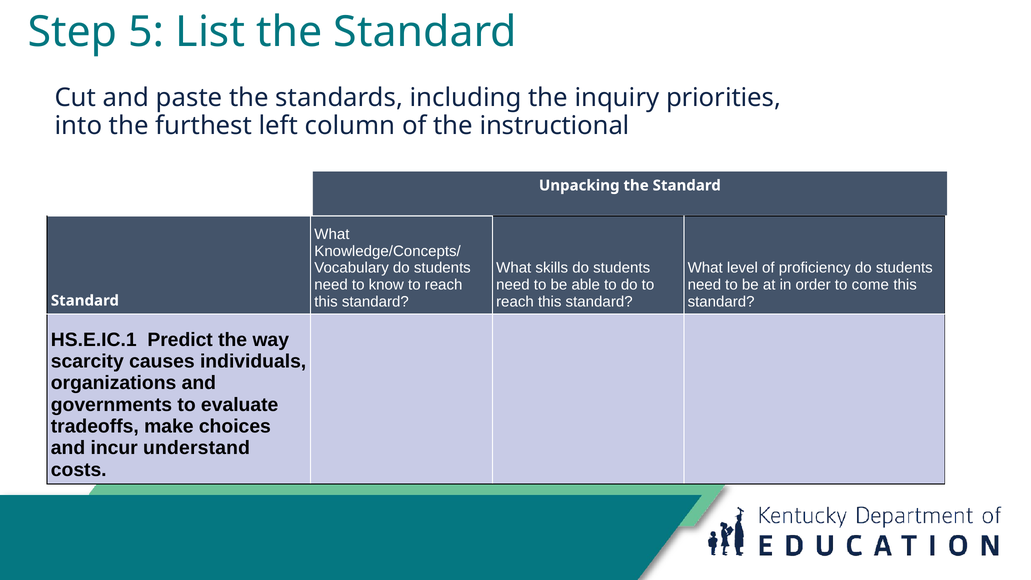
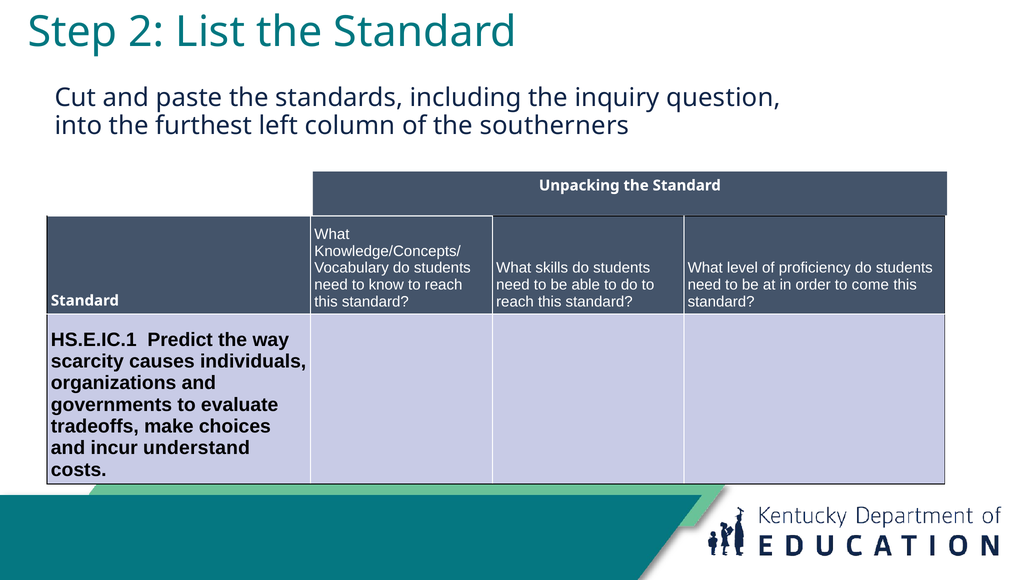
5: 5 -> 2
priorities: priorities -> question
instructional: instructional -> southerners
